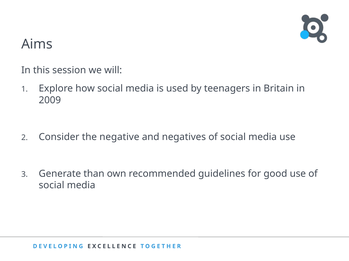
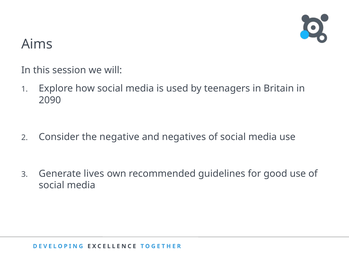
2009: 2009 -> 2090
than: than -> lives
